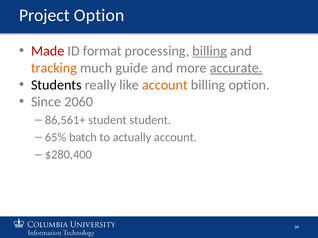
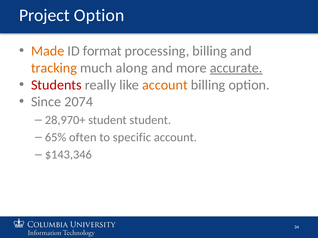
Made colour: red -> orange
billing at (210, 51) underline: present -> none
guide: guide -> along
Students colour: black -> red
2060: 2060 -> 2074
86,561+: 86,561+ -> 28,970+
batch: batch -> often
actually: actually -> specific
$280,400: $280,400 -> $143,346
